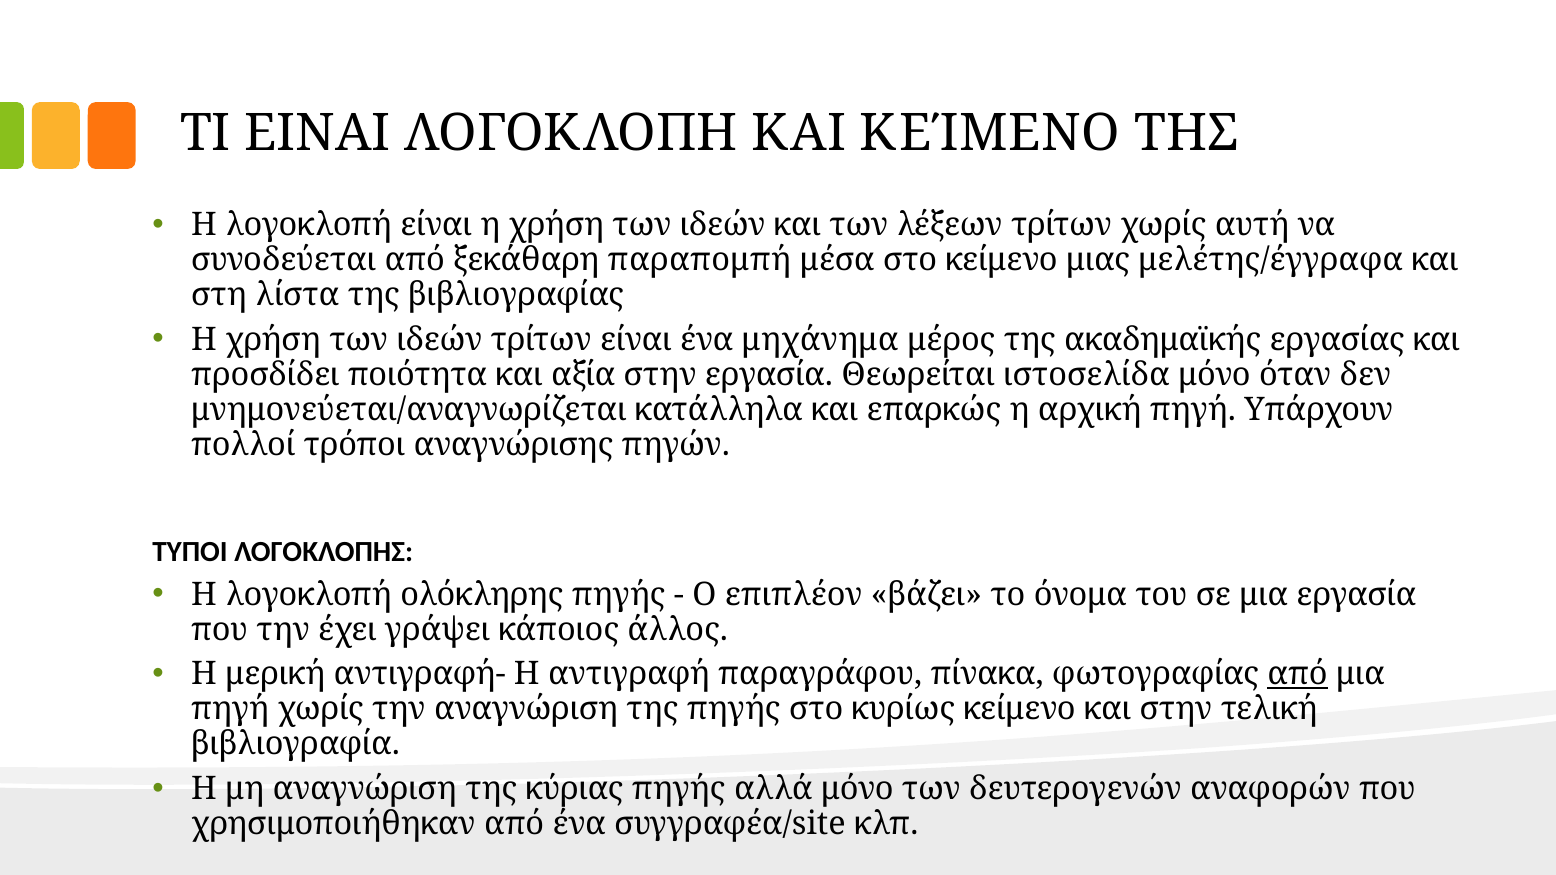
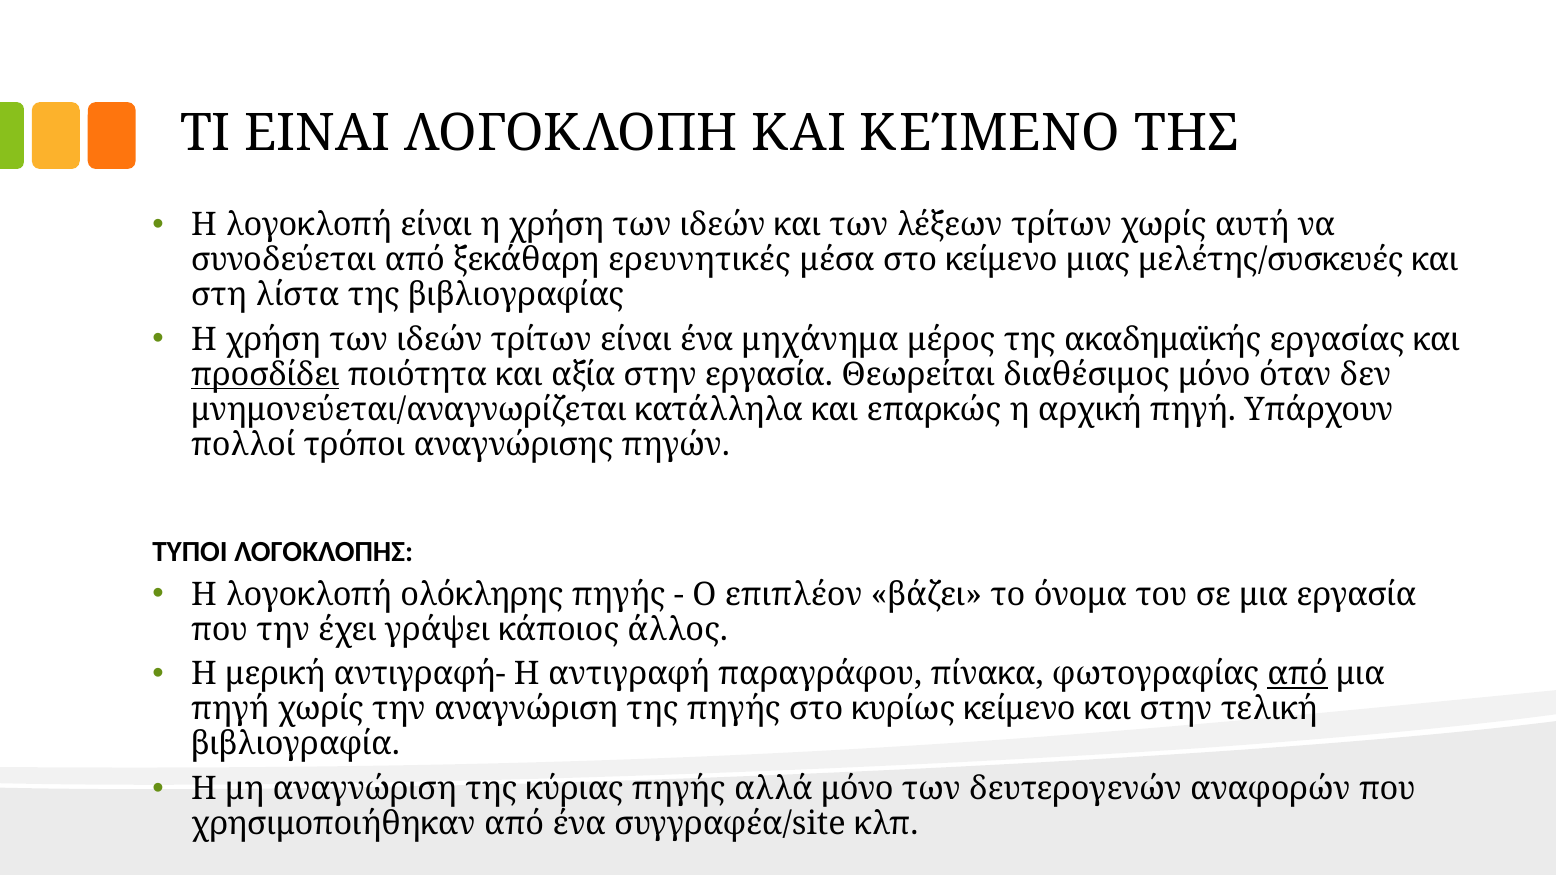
παραπομπή: παραπομπή -> ερευνητικές
μελέτης/έγγραφα: μελέτης/έγγραφα -> μελέτης/συσκευές
προσδίδει underline: none -> present
ιστοσελίδα: ιστοσελίδα -> διαθέσιμος
